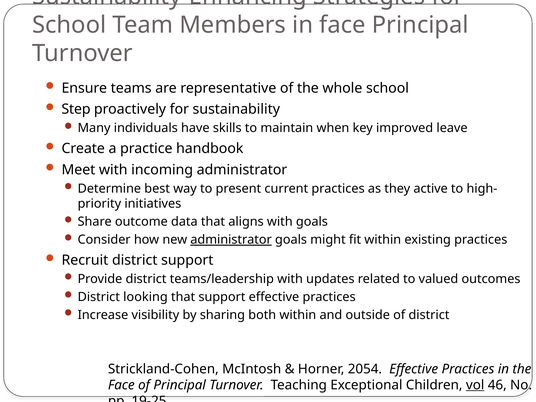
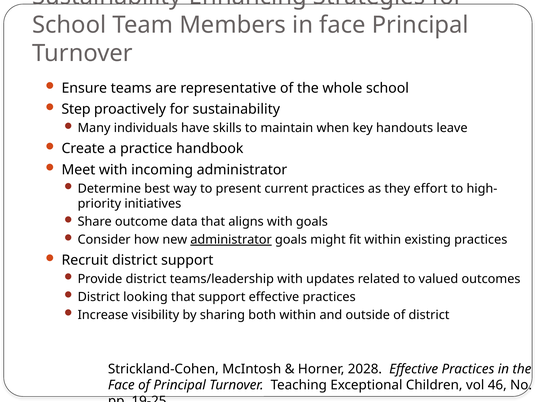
improved: improved -> handouts
active: active -> effort
2054: 2054 -> 2028
vol underline: present -> none
